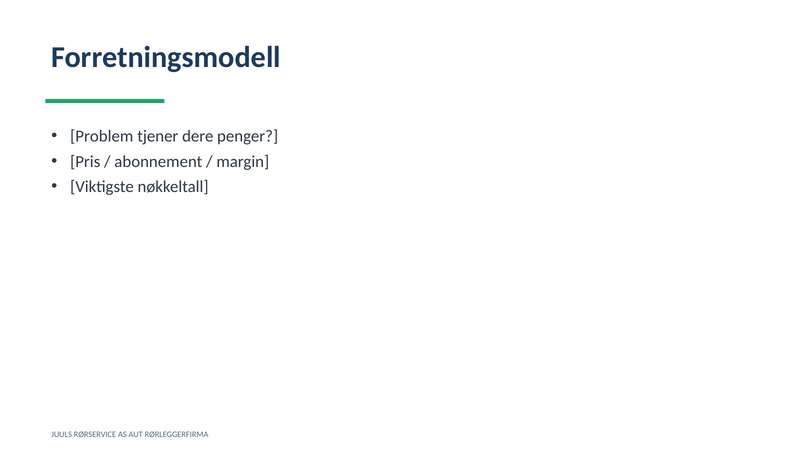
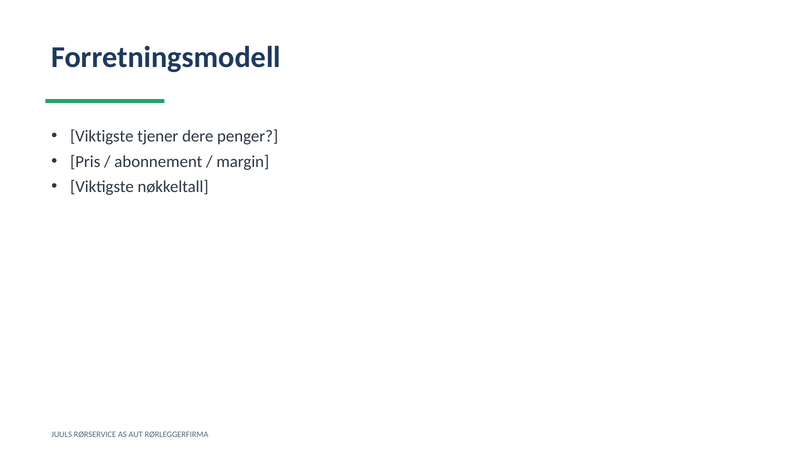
Problem at (102, 137): Problem -> Viktigste
